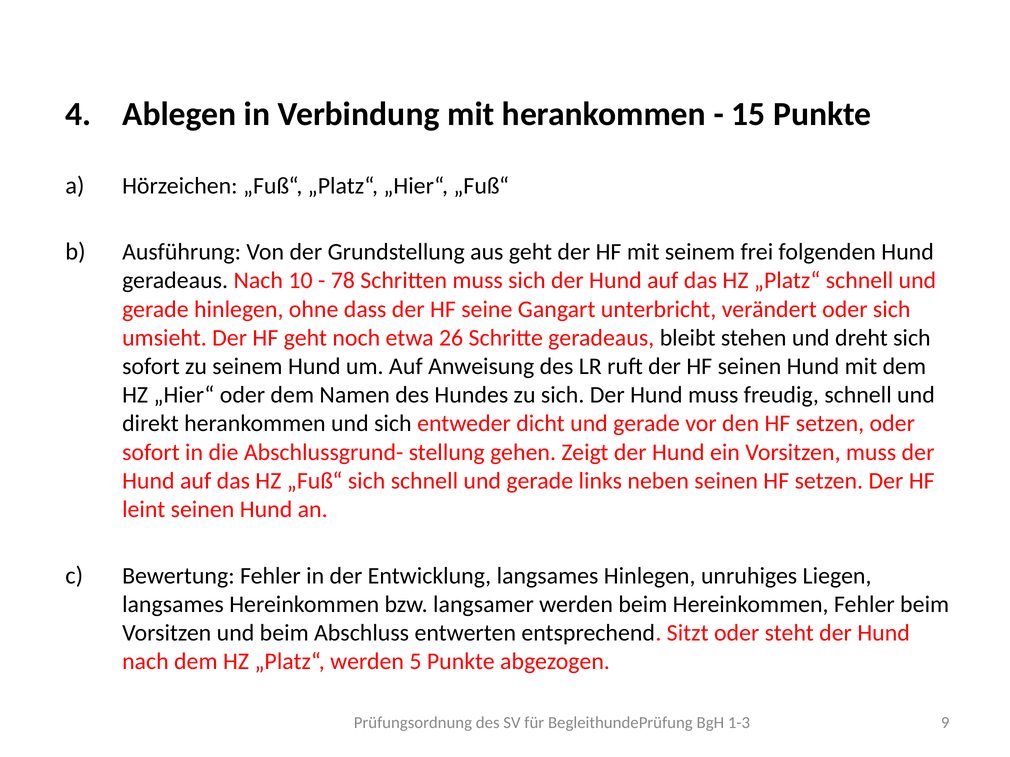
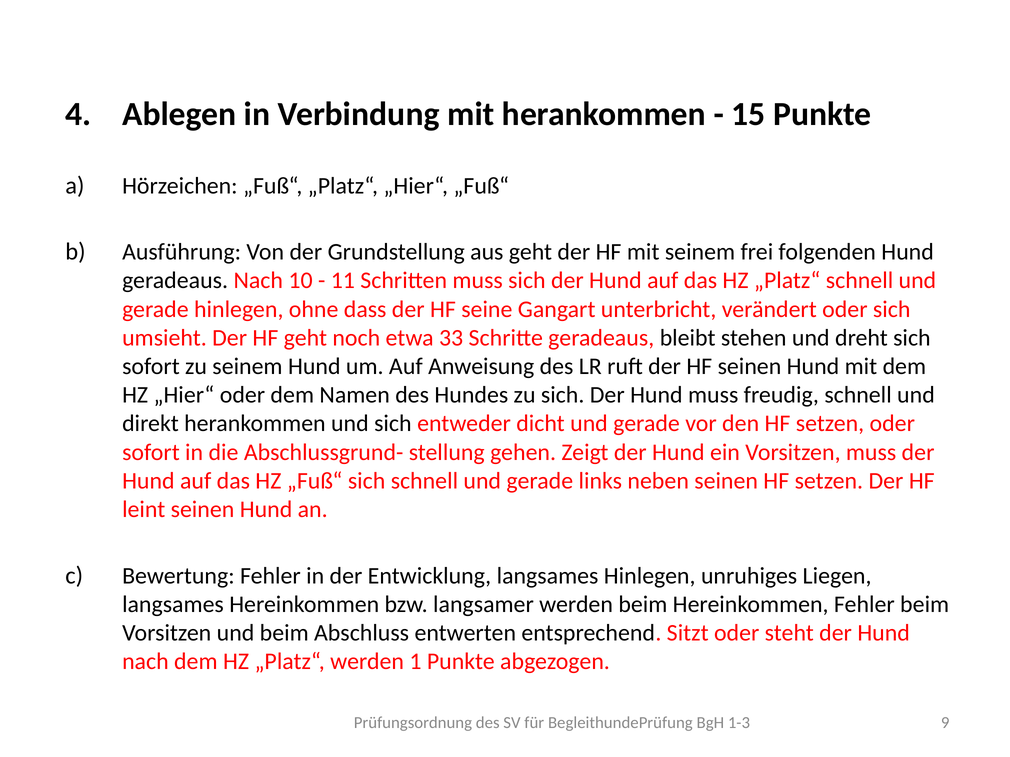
78: 78 -> 11
26: 26 -> 33
5: 5 -> 1
